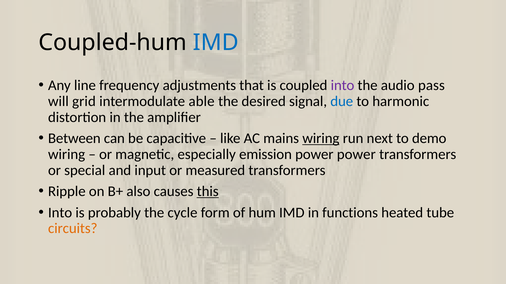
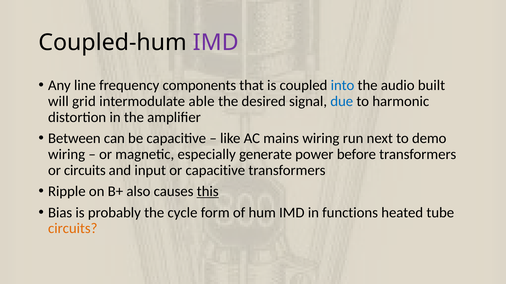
IMD at (216, 43) colour: blue -> purple
adjustments: adjustments -> components
into at (343, 86) colour: purple -> blue
pass: pass -> built
wiring at (321, 139) underline: present -> none
emission: emission -> generate
power power: power -> before
or special: special -> circuits
or measured: measured -> capacitive
Into at (60, 213): Into -> Bias
